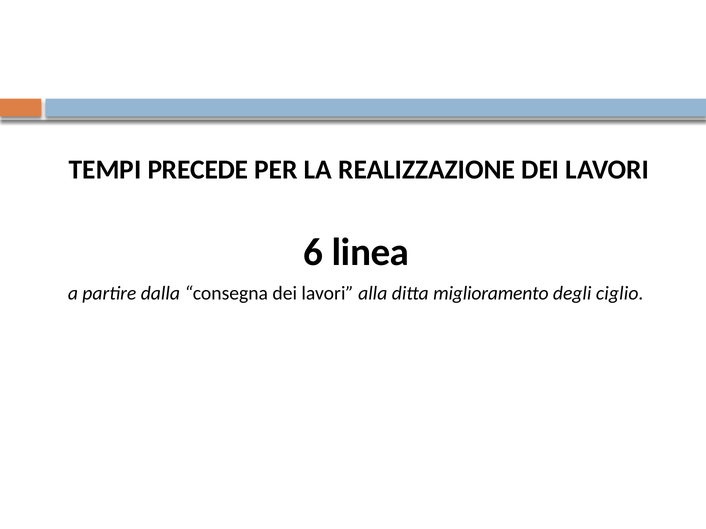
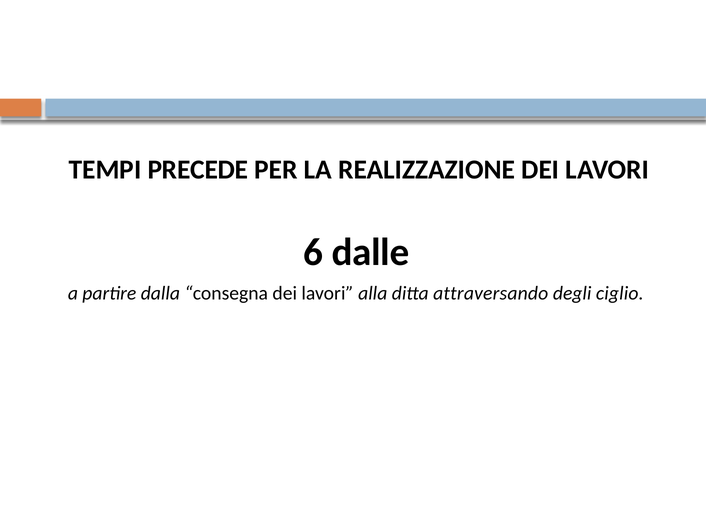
linea: linea -> dalle
miglioramento: miglioramento -> attraversando
